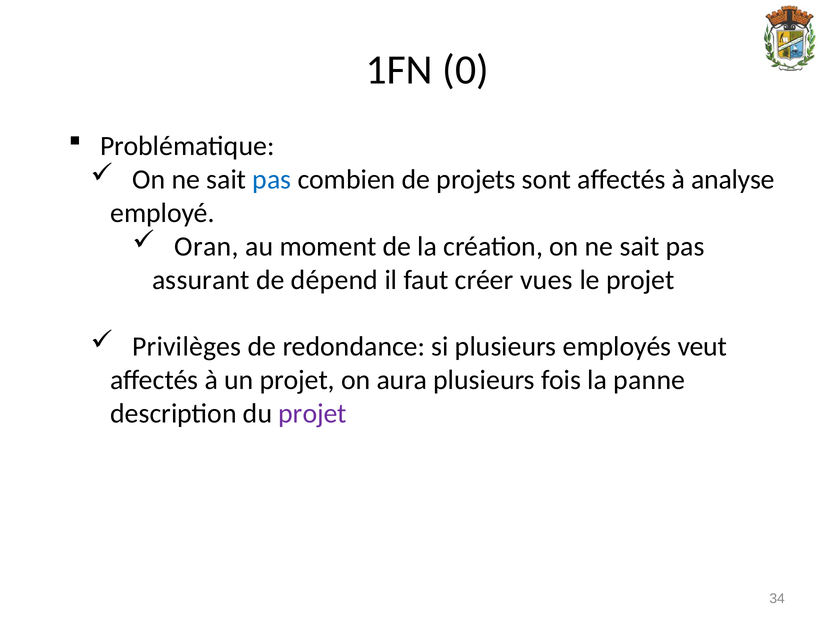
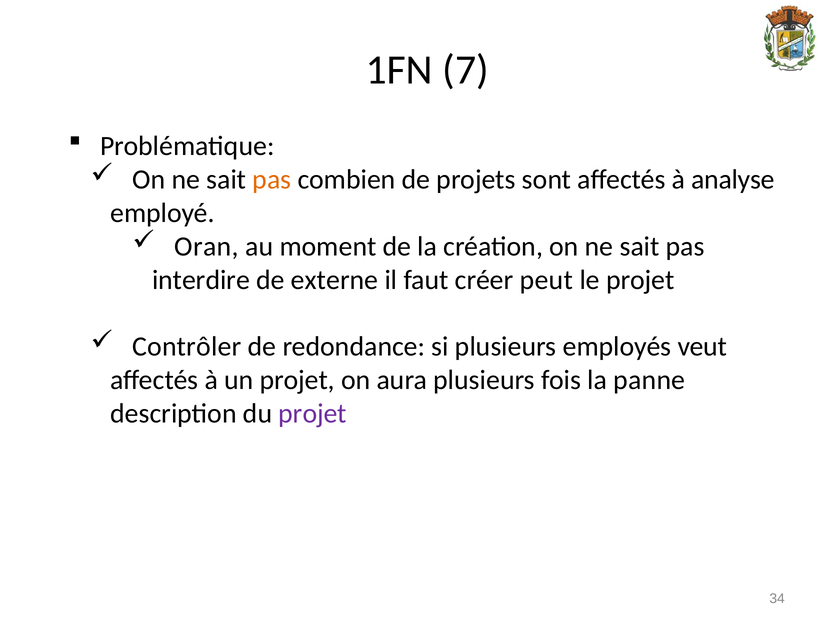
0: 0 -> 7
pas at (272, 179) colour: blue -> orange
assurant: assurant -> interdire
dépend: dépend -> externe
vues: vues -> peut
Privilèges: Privilèges -> Contrôler
